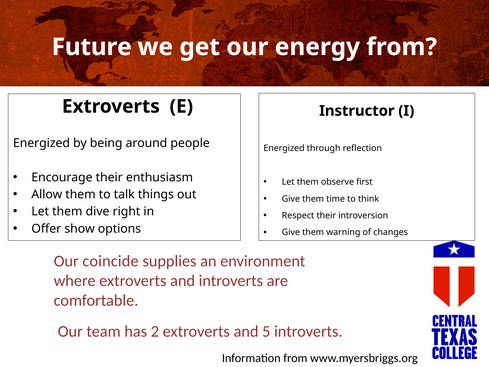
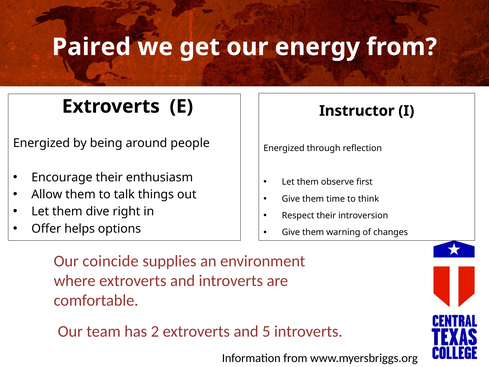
Future: Future -> Paired
show: show -> helps
